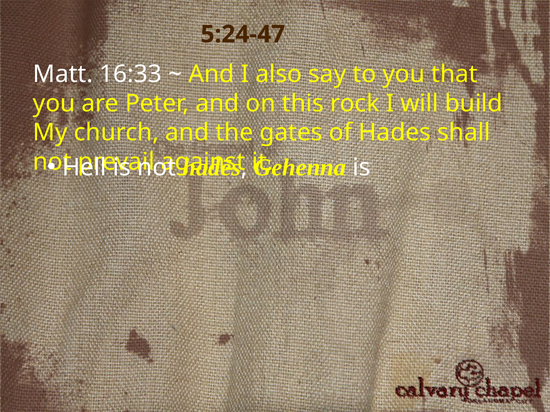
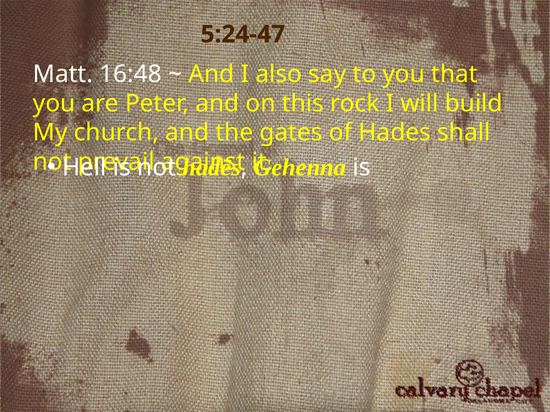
16:33: 16:33 -> 16:48
